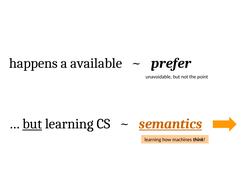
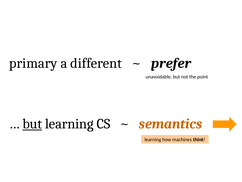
happens: happens -> primary
available: available -> different
semantics underline: present -> none
